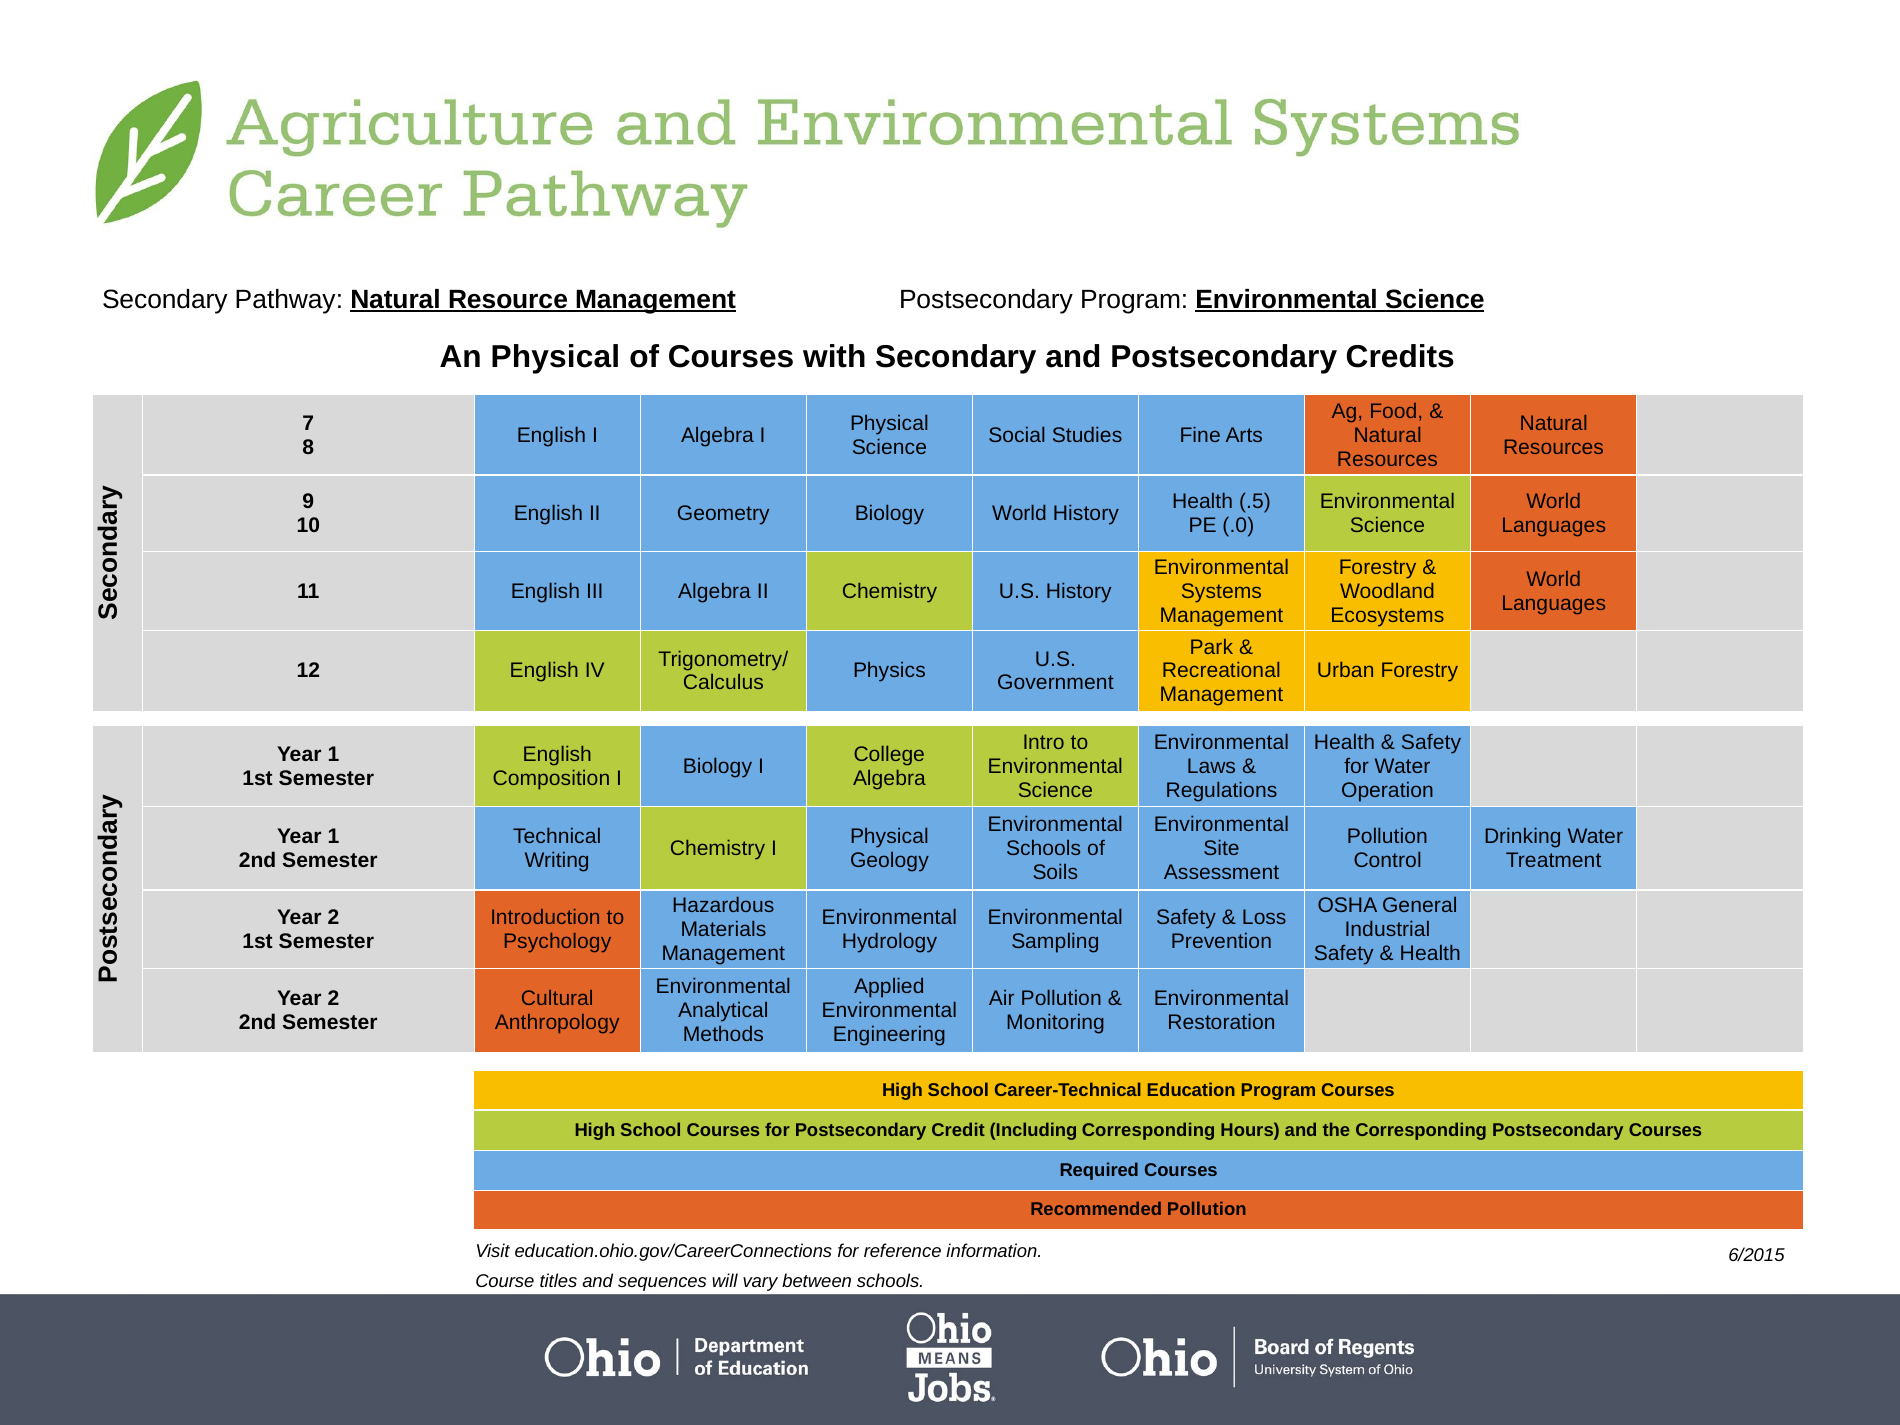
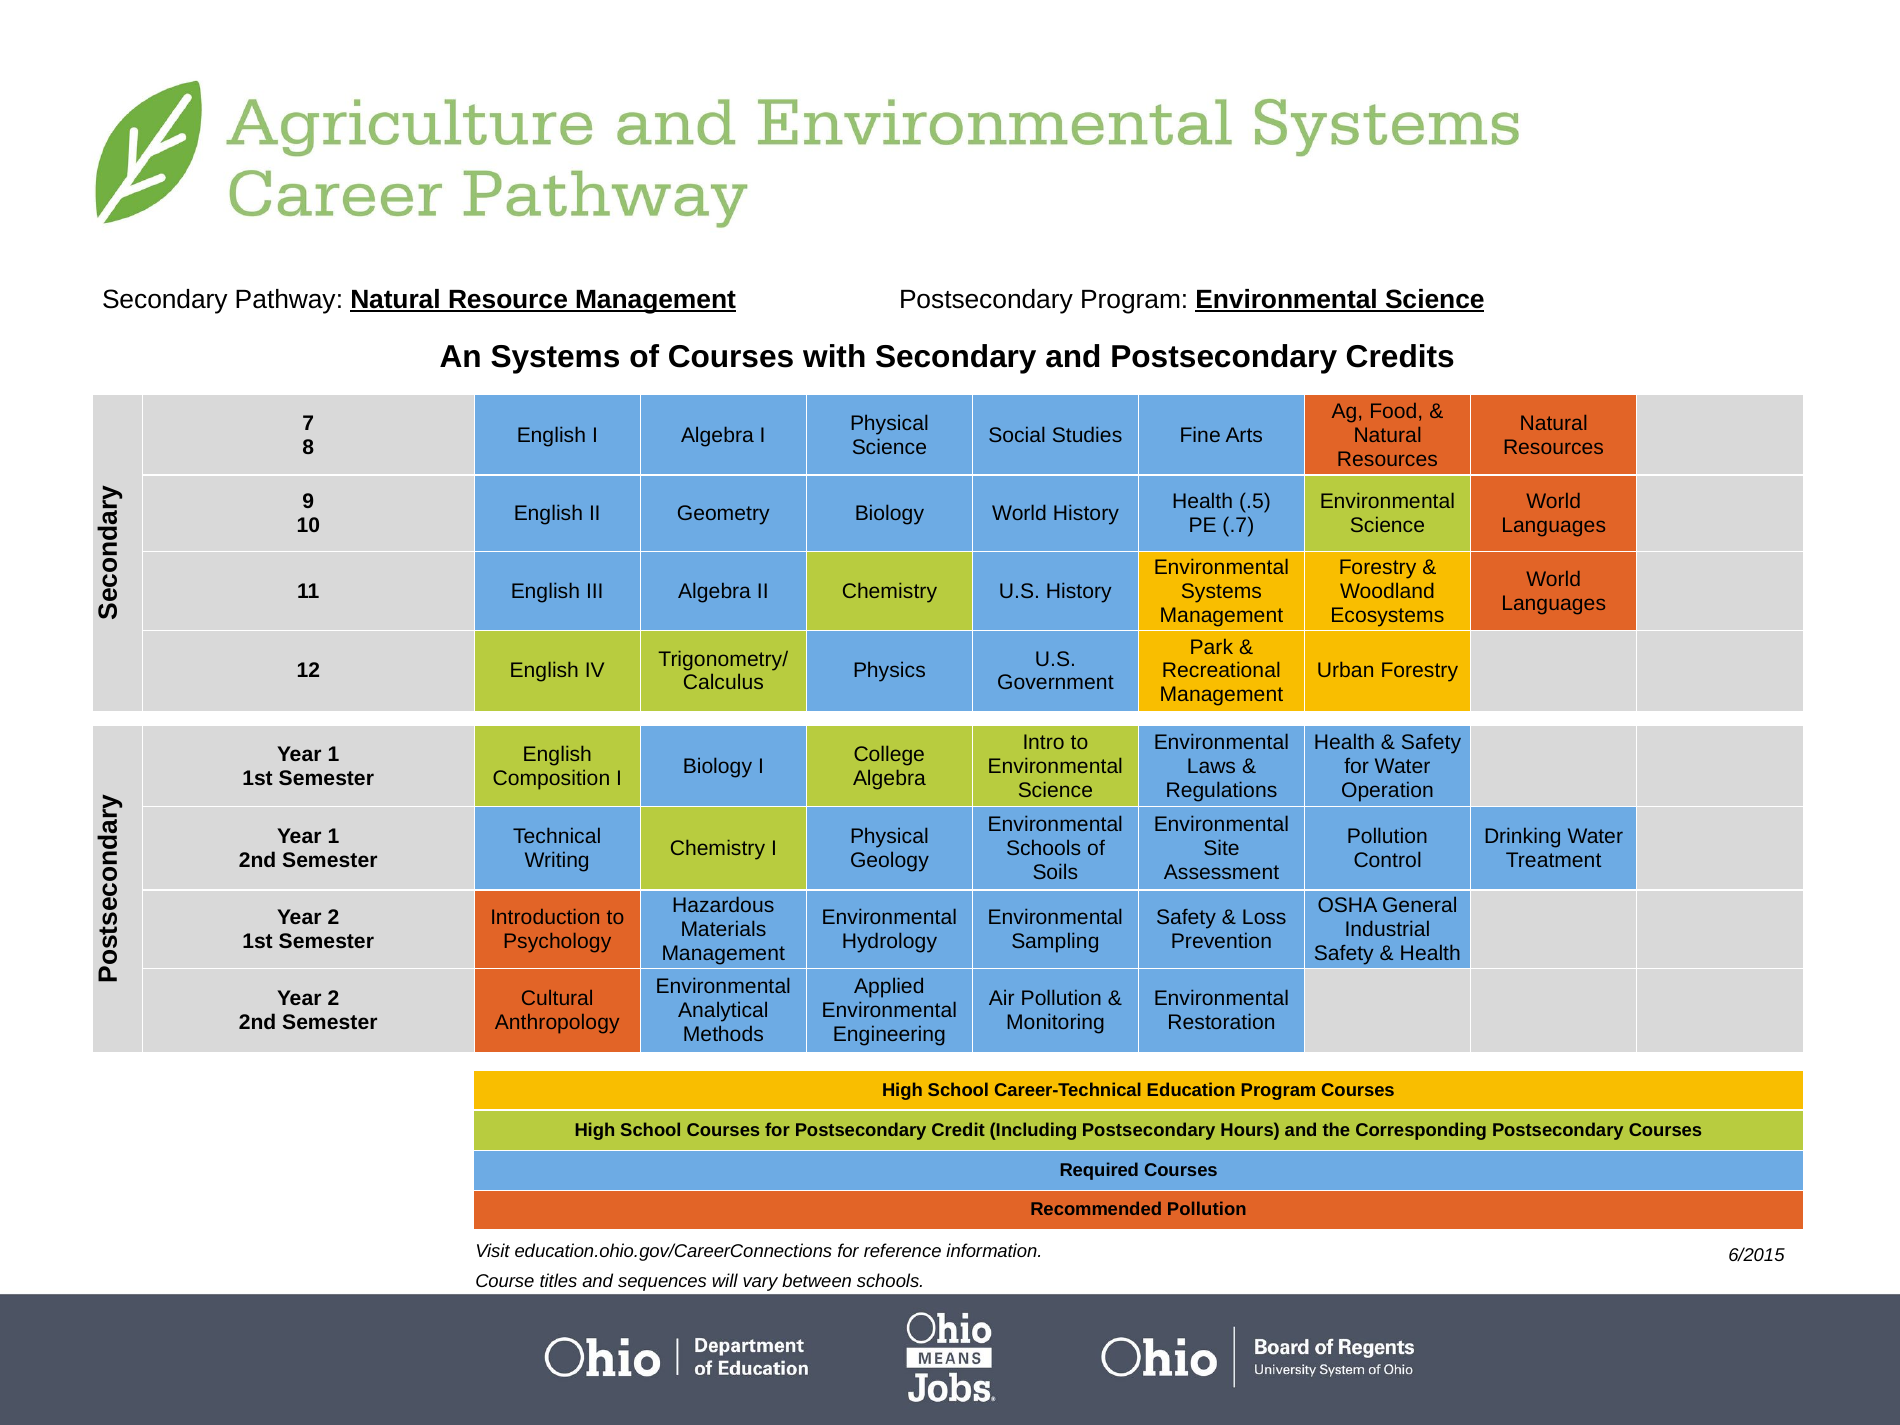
An Physical: Physical -> Systems
.0: .0 -> .7
Including Corresponding: Corresponding -> Postsecondary
